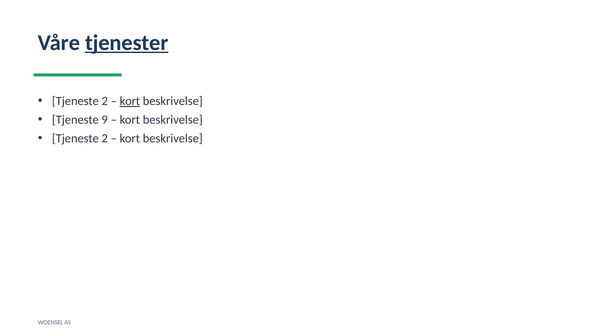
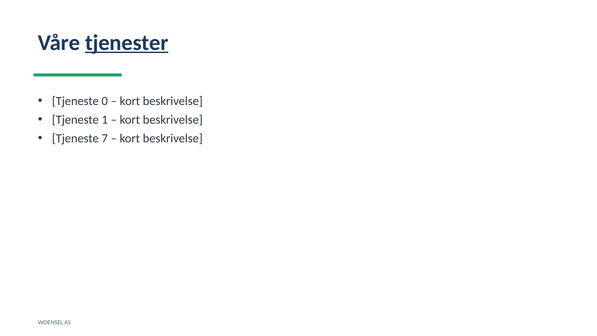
2 at (105, 101): 2 -> 0
kort at (130, 101) underline: present -> none
9: 9 -> 1
2 at (105, 138): 2 -> 7
